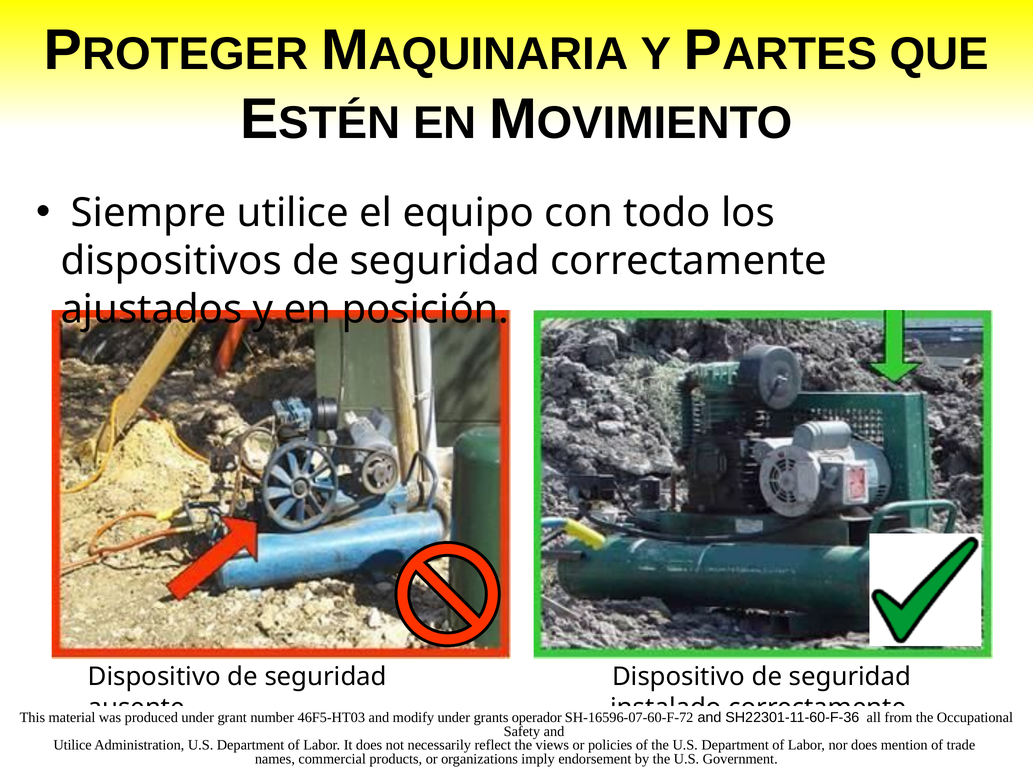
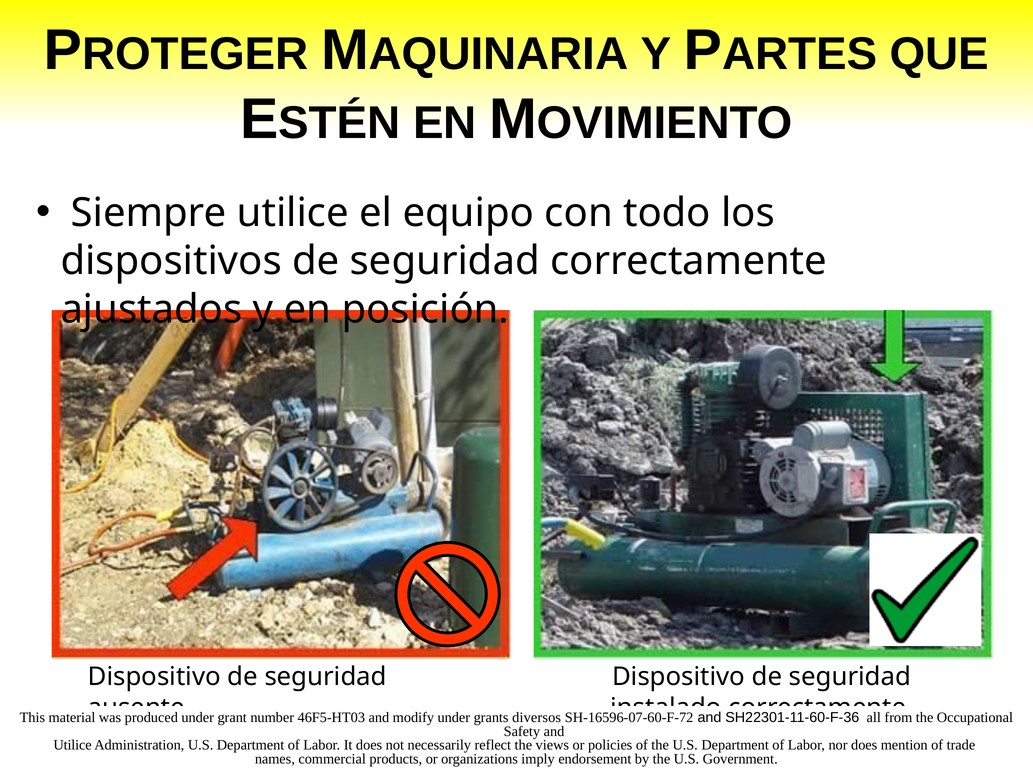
operador: operador -> diversos
